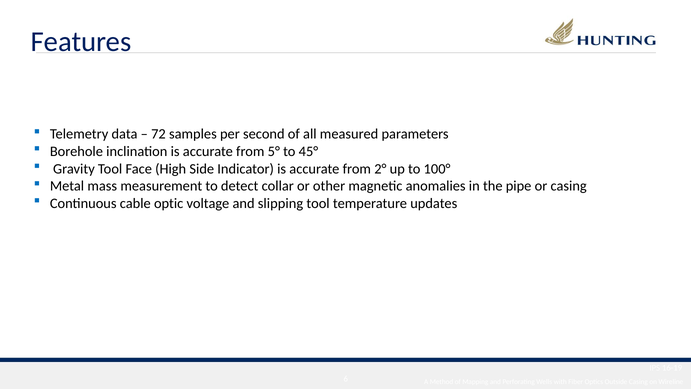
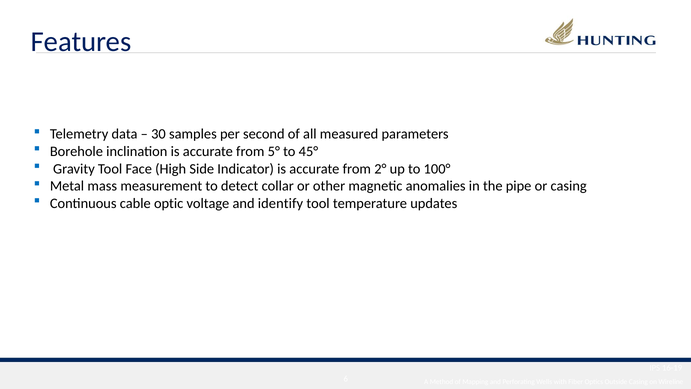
72: 72 -> 30
slipping: slipping -> identify
